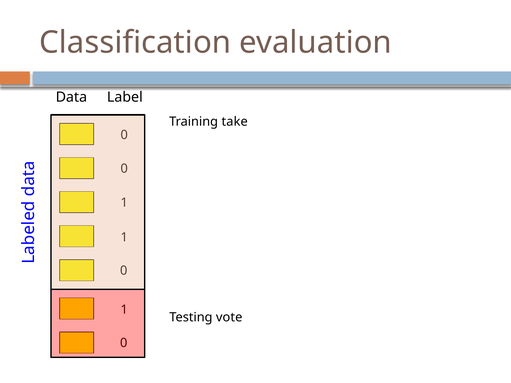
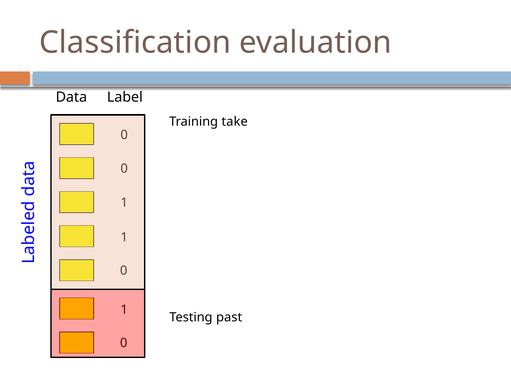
vote: vote -> past
